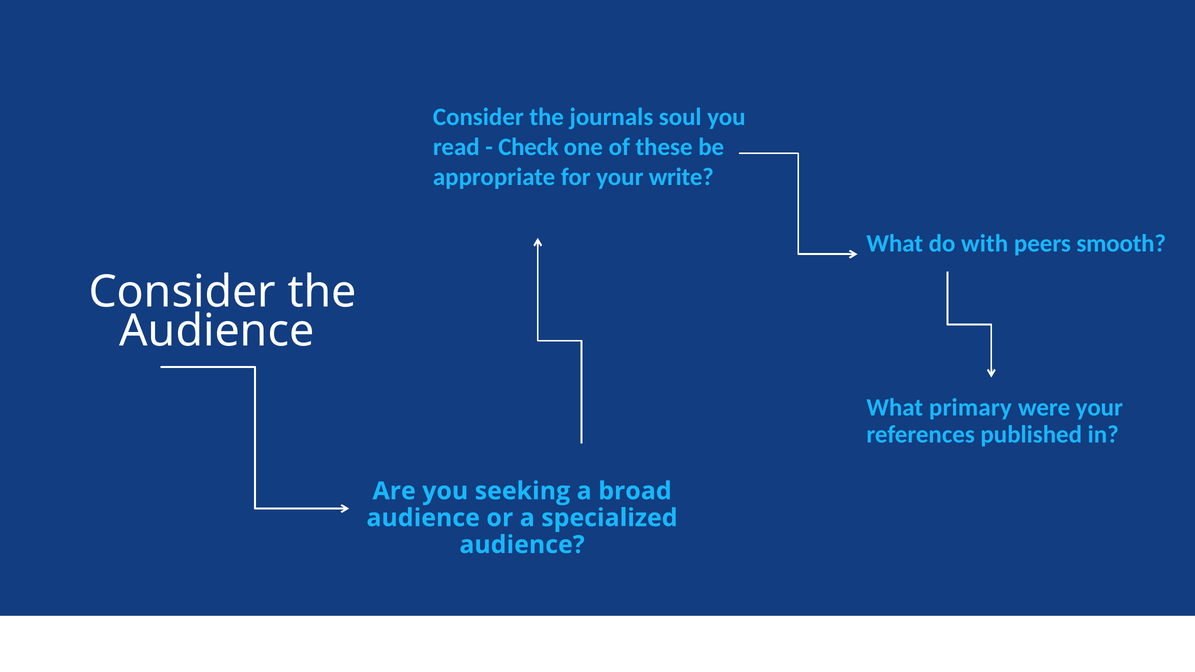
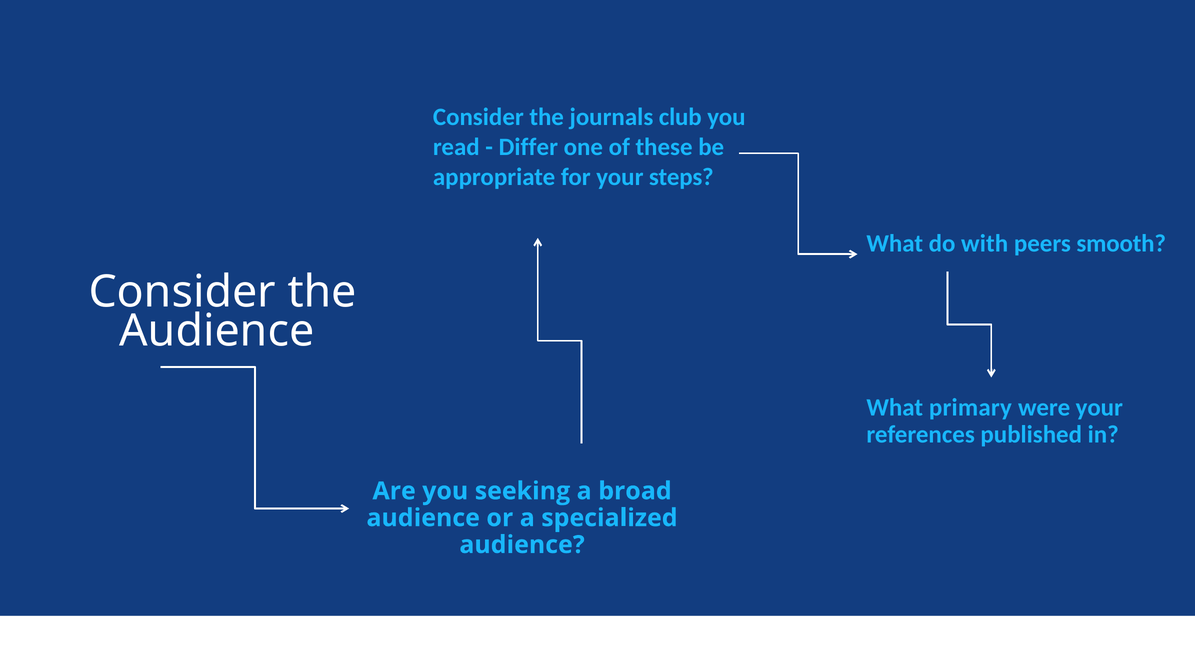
soul: soul -> club
Check: Check -> Differ
write: write -> steps
